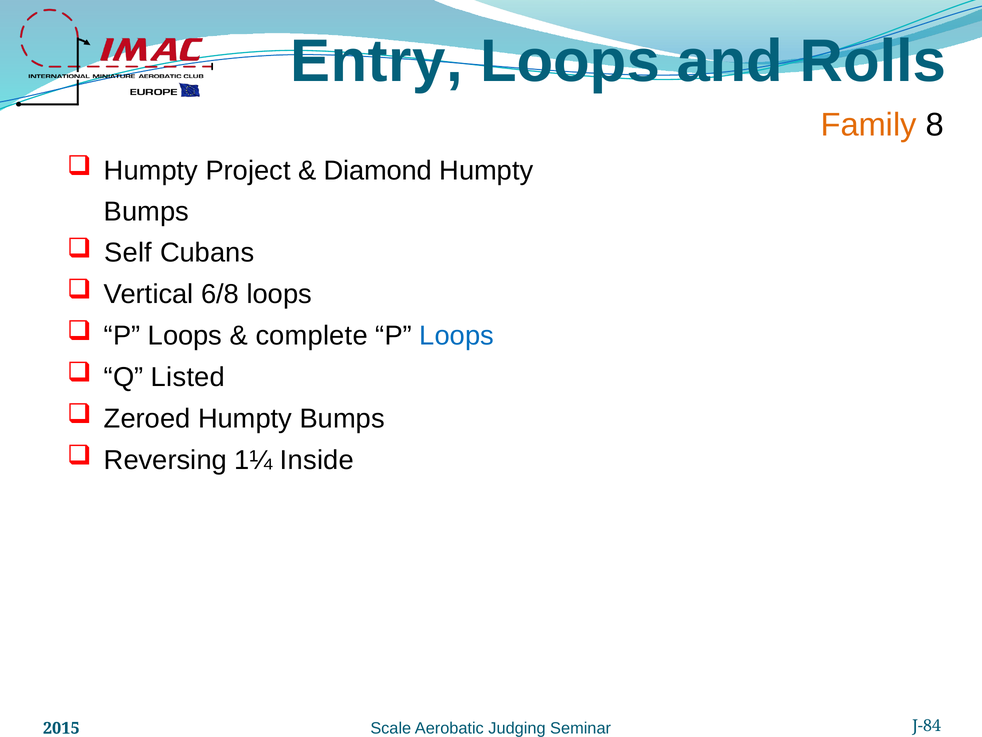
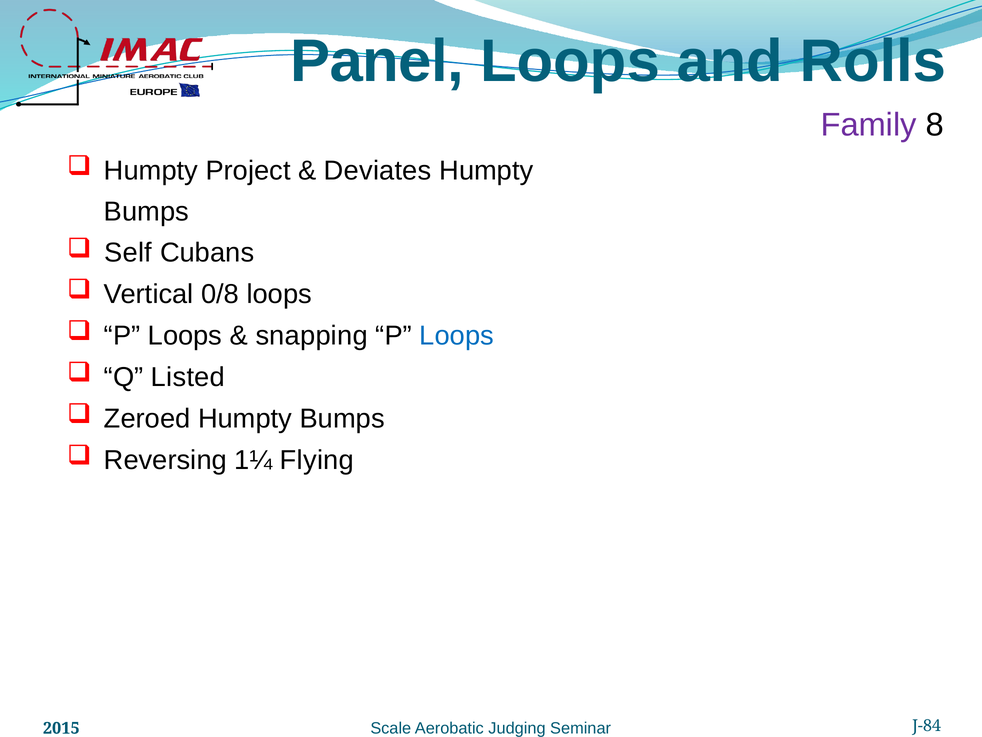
Entry: Entry -> Panel
Family colour: orange -> purple
Diamond: Diamond -> Deviates
6/8: 6/8 -> 0/8
complete: complete -> snapping
Inside: Inside -> Flying
